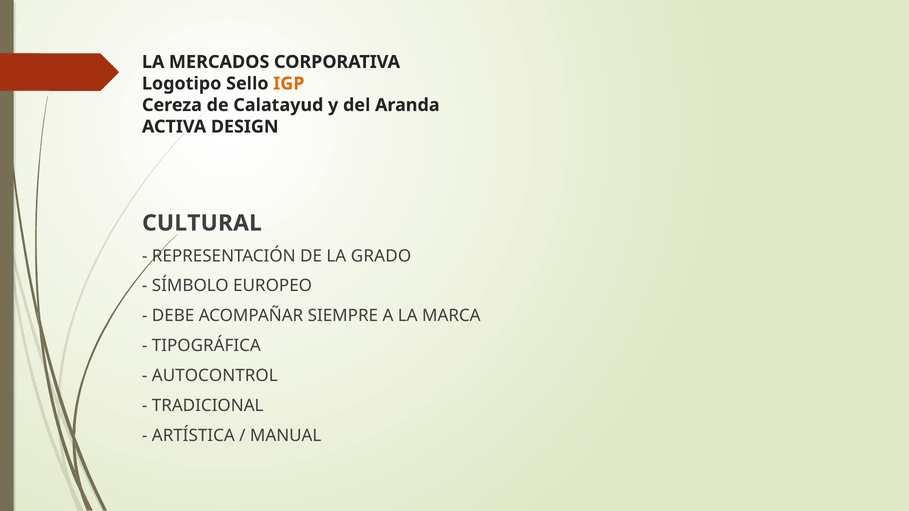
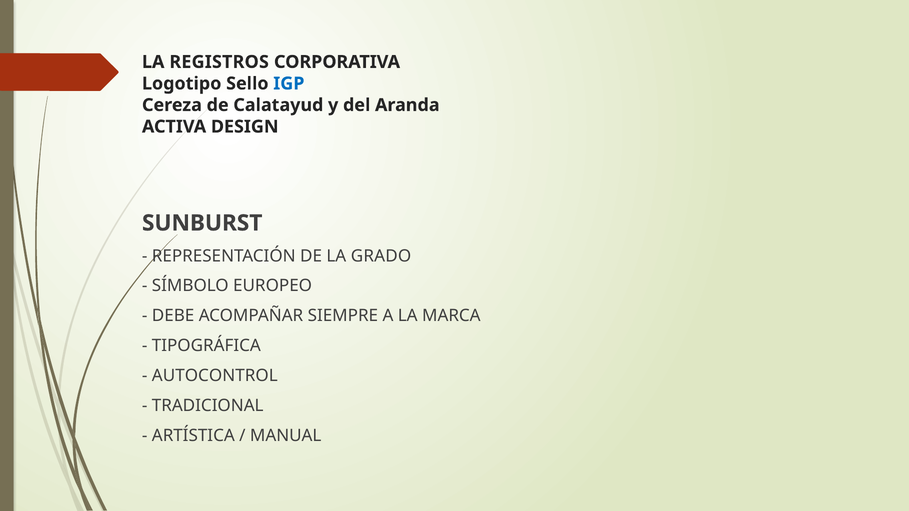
MERCADOS: MERCADOS -> REGISTROS
IGP colour: orange -> blue
CULTURAL: CULTURAL -> SUNBURST
